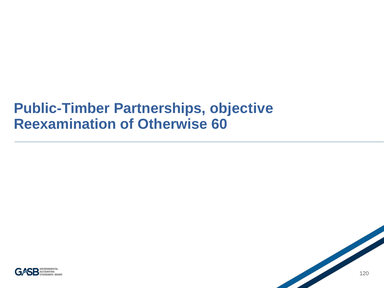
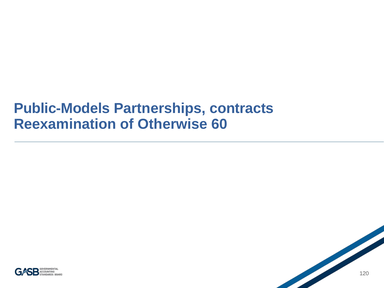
Public-Timber: Public-Timber -> Public-Models
objective: objective -> contracts
